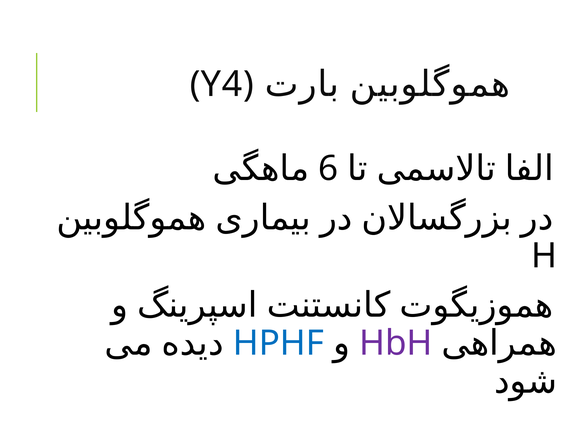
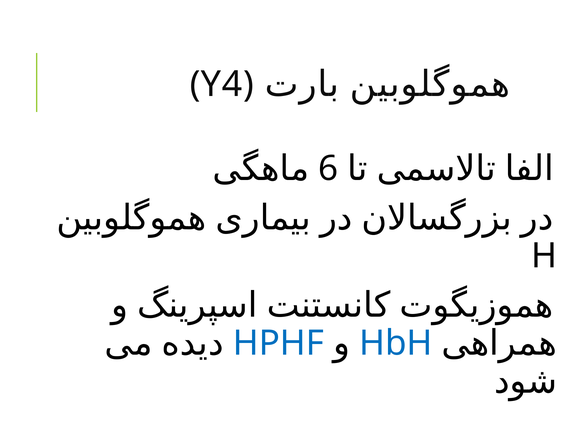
HbH colour: purple -> blue
